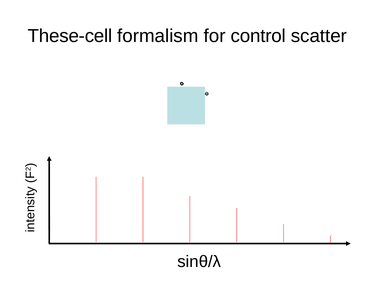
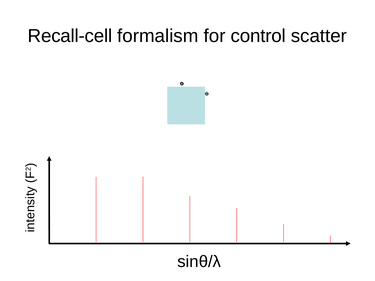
These-cell: These-cell -> Recall-cell
